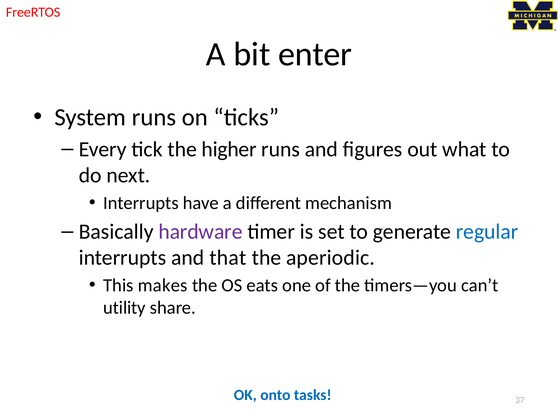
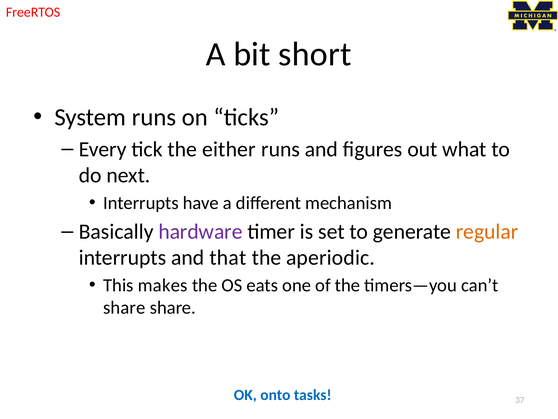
enter: enter -> short
higher: higher -> either
regular colour: blue -> orange
utility at (124, 307): utility -> share
